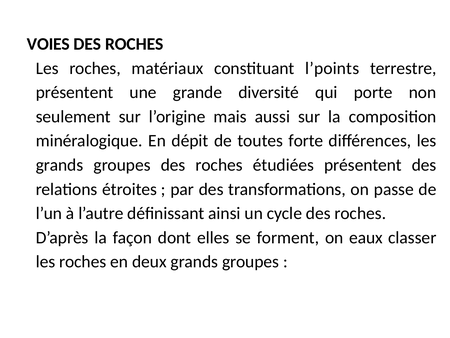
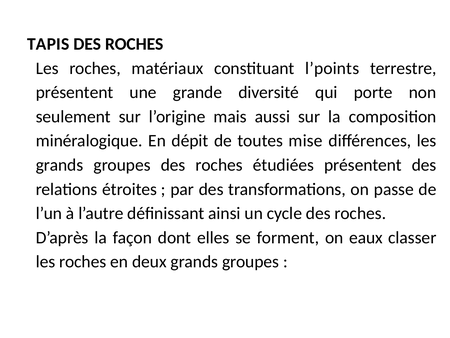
VOIES: VOIES -> TAPIS
forte: forte -> mise
